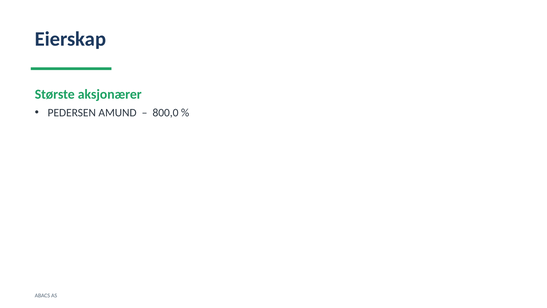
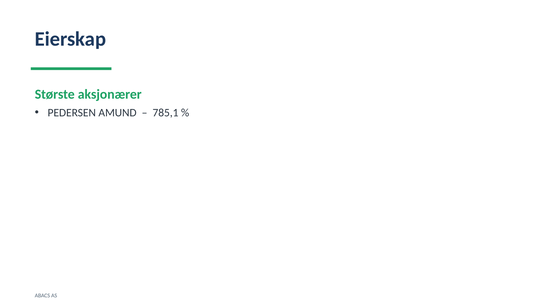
800,0: 800,0 -> 785,1
